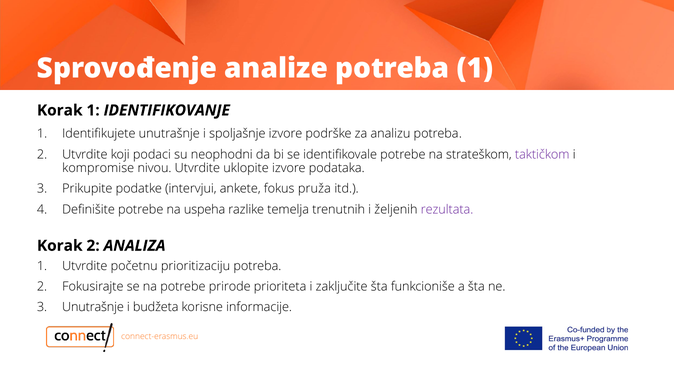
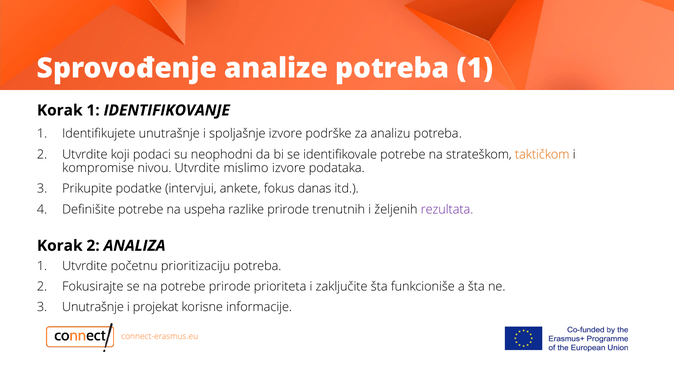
taktičkom colour: purple -> orange
uklopite: uklopite -> mislimo
pruža: pruža -> danas
razlike temelja: temelja -> prirode
budžeta: budžeta -> projekat
